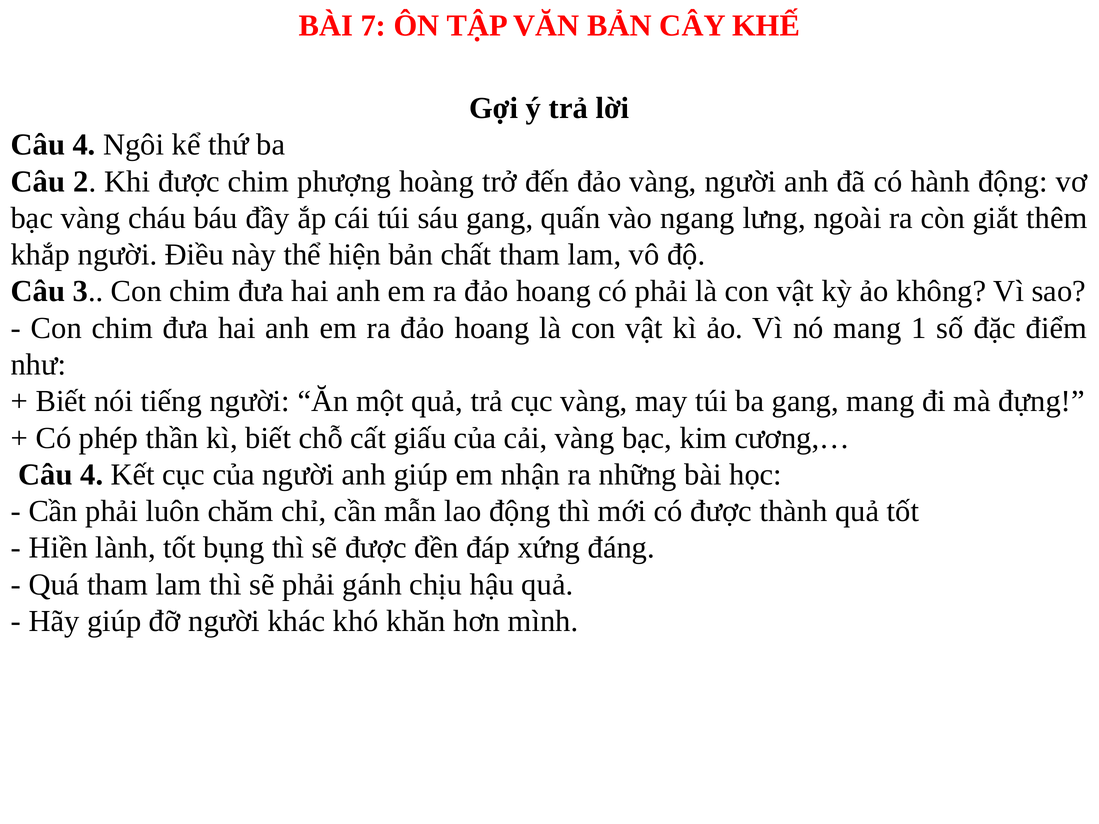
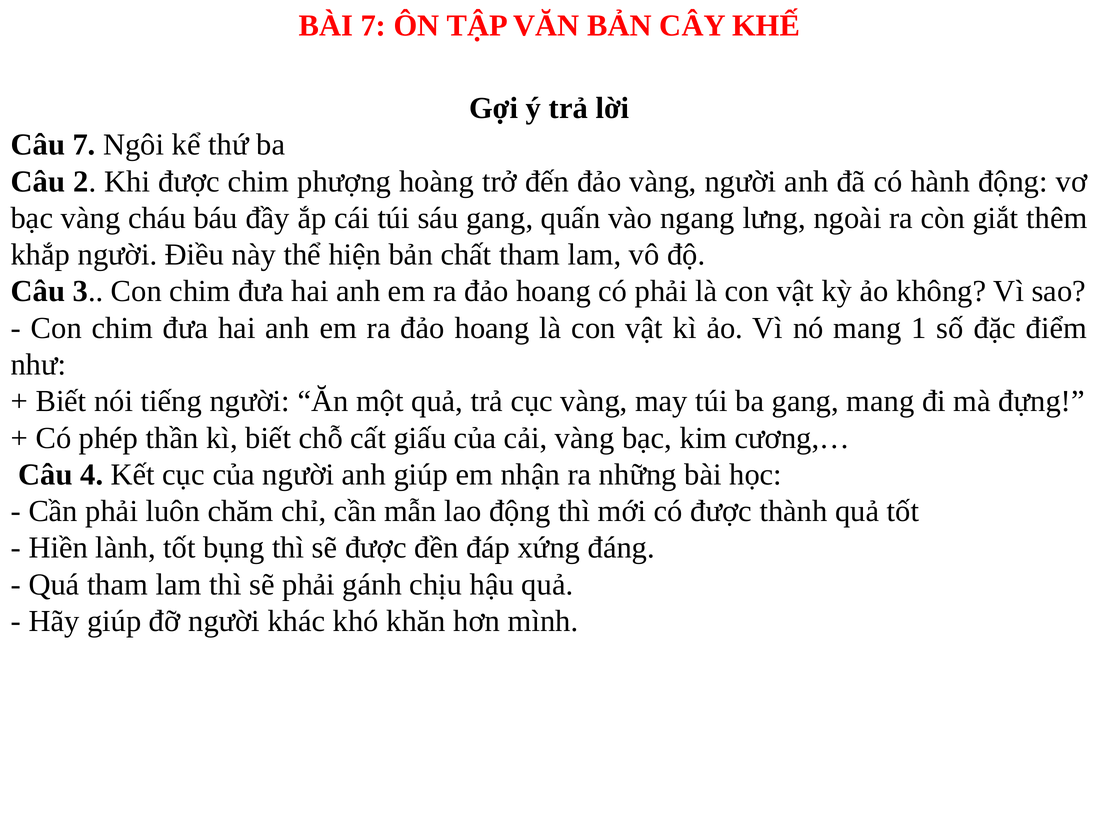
4 at (84, 145): 4 -> 7
